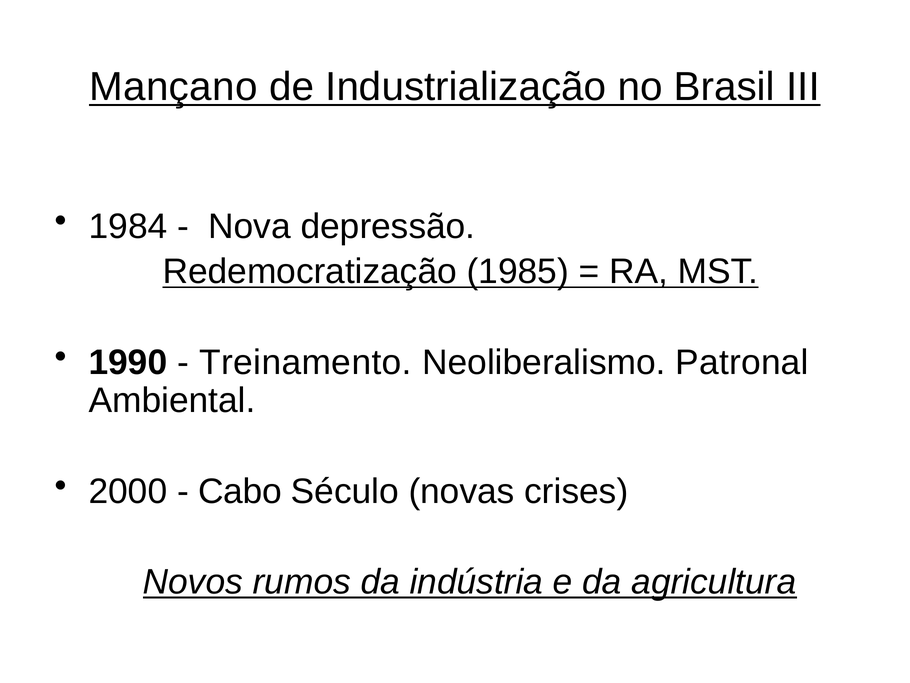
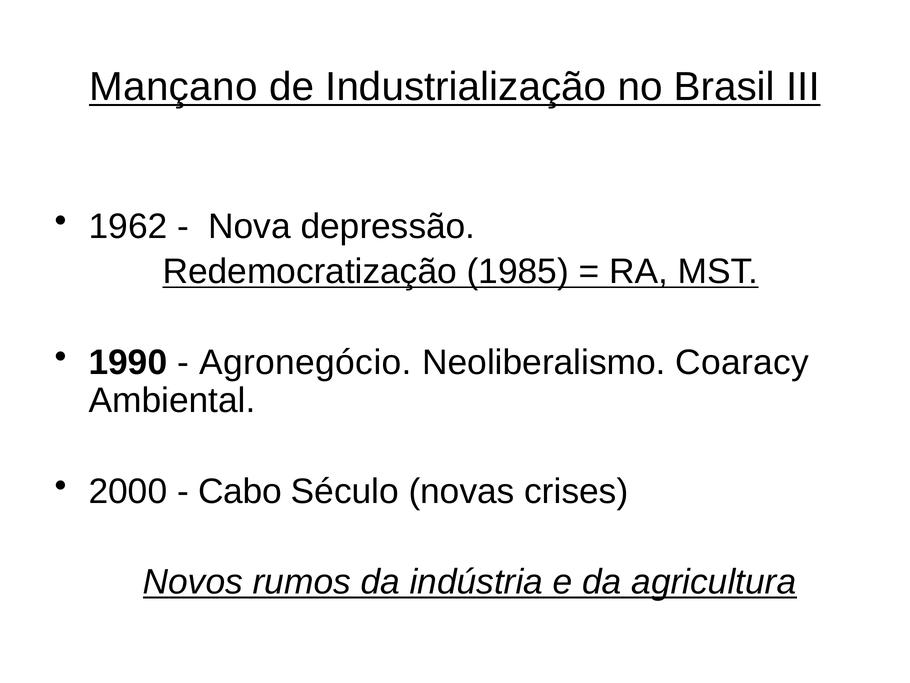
1984: 1984 -> 1962
Treinamento: Treinamento -> Agronegócio
Patronal: Patronal -> Coaracy
